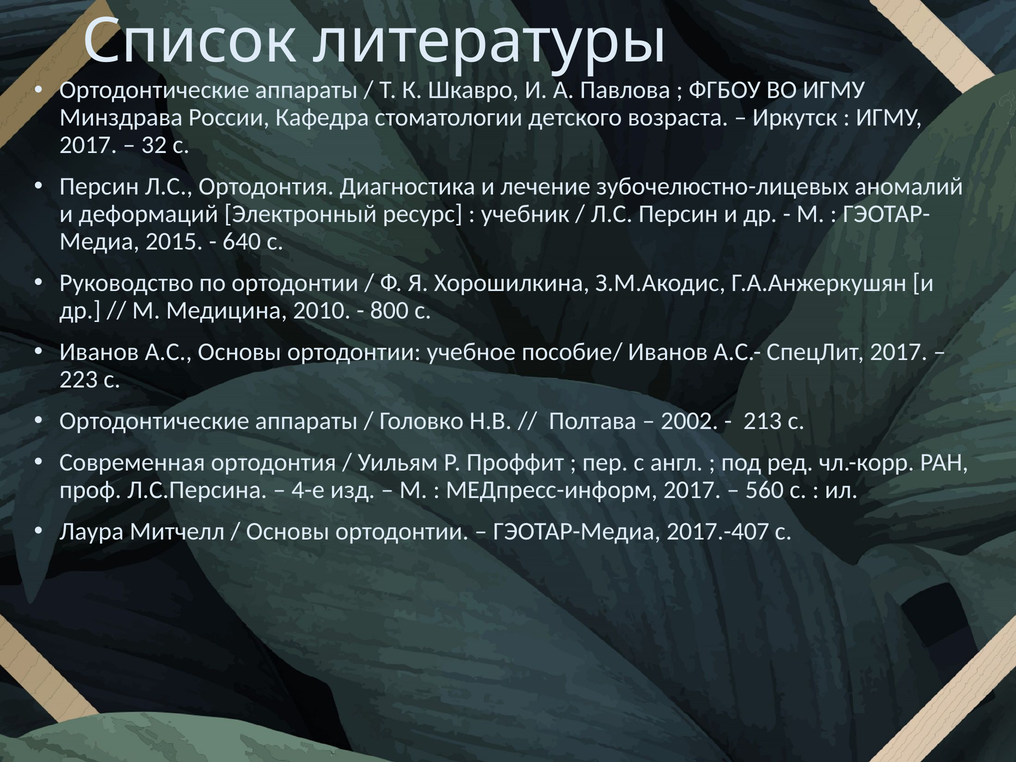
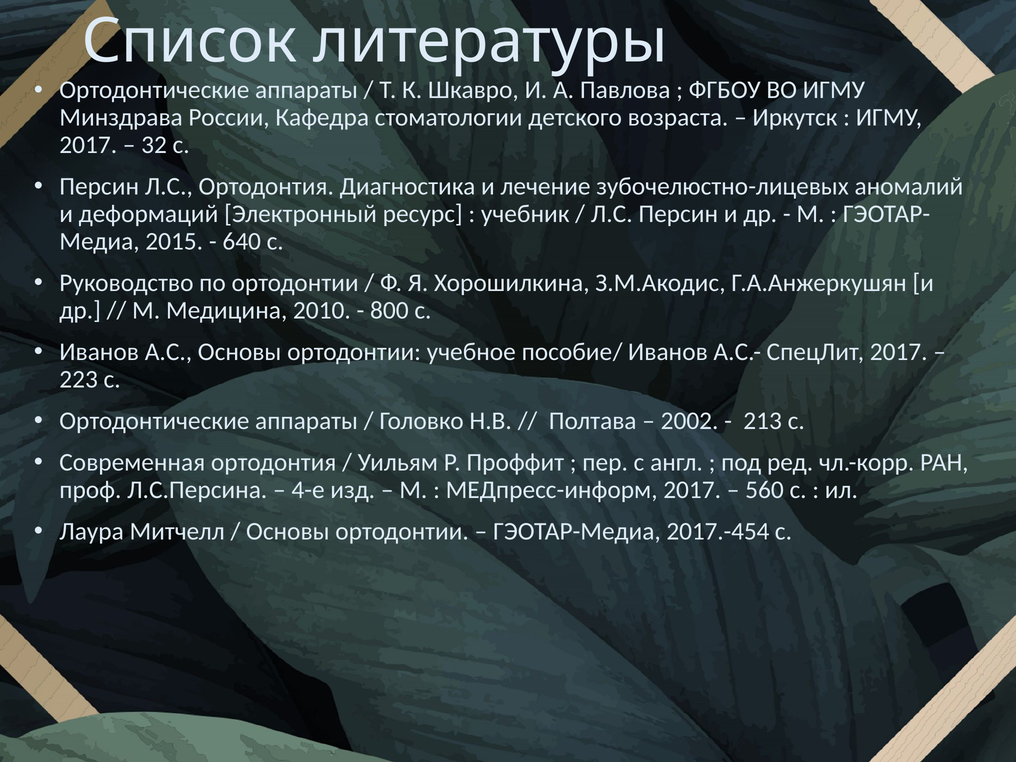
2017.-407: 2017.-407 -> 2017.-454
